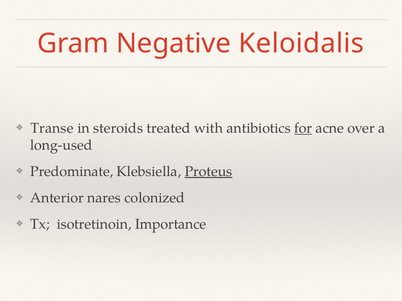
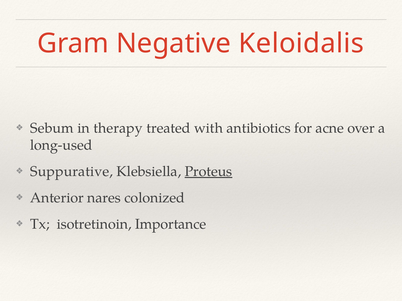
Transe: Transe -> Sebum
steroids: steroids -> therapy
for underline: present -> none
Predominate: Predominate -> Suppurative
